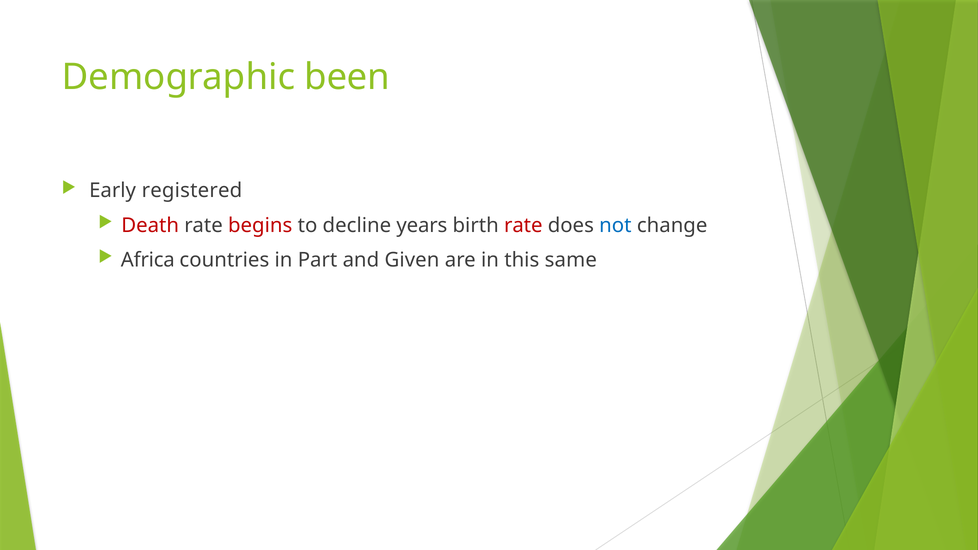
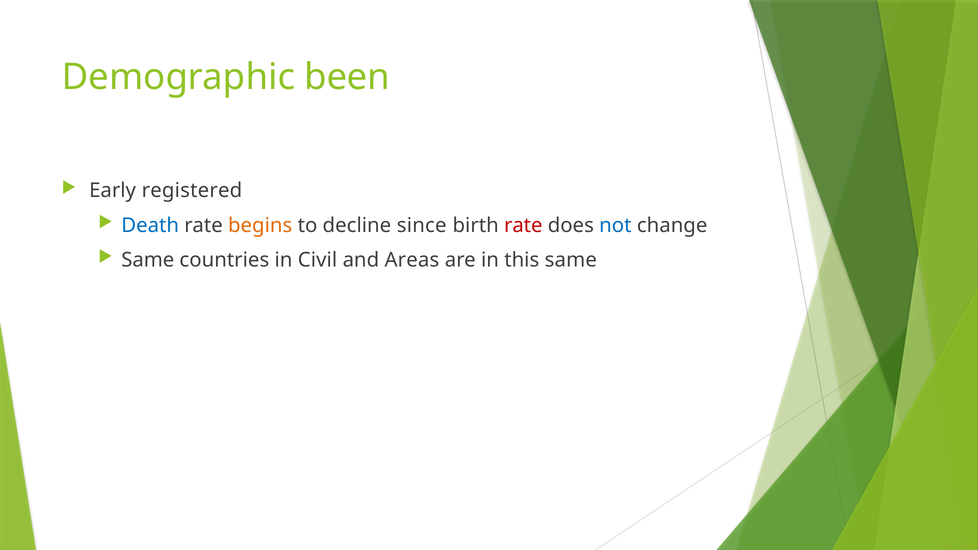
Death colour: red -> blue
begins colour: red -> orange
years: years -> since
Africa at (148, 260): Africa -> Same
Part: Part -> Civil
Given: Given -> Areas
